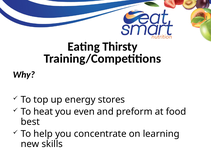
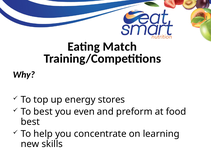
Thirsty: Thirsty -> Match
To heat: heat -> best
